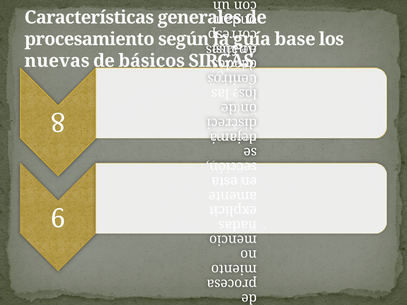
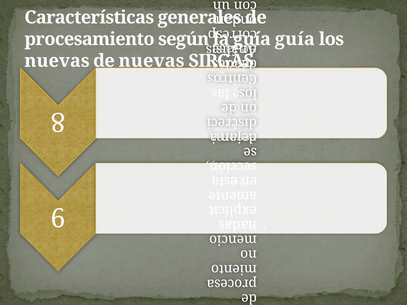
base at (295, 39): base -> guía
de básicos: básicos -> nuevas
